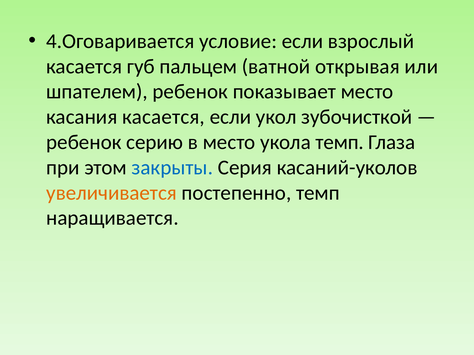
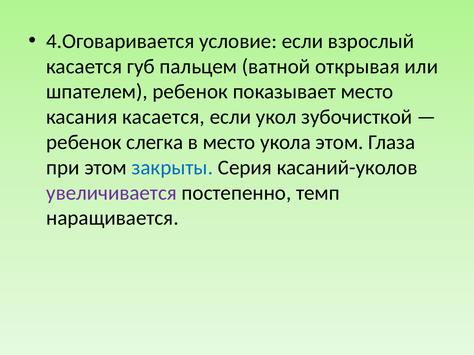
серию: серию -> слегка
укола темп: темп -> этом
увеличивается colour: orange -> purple
